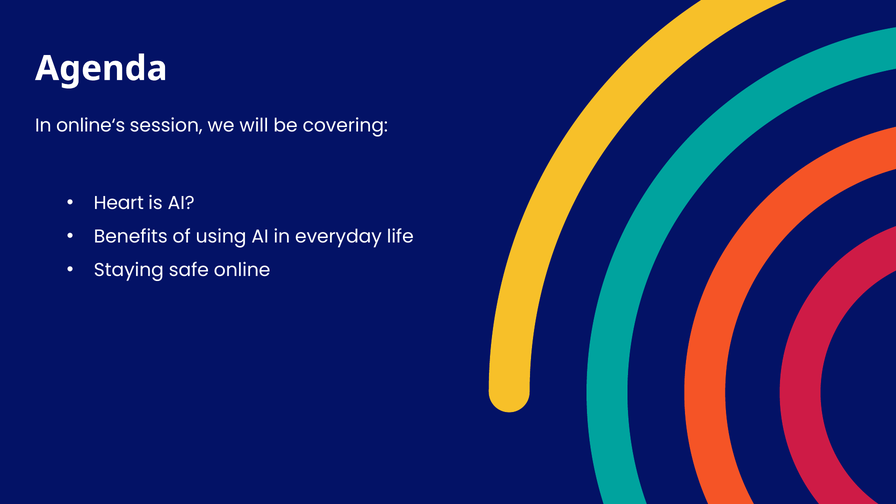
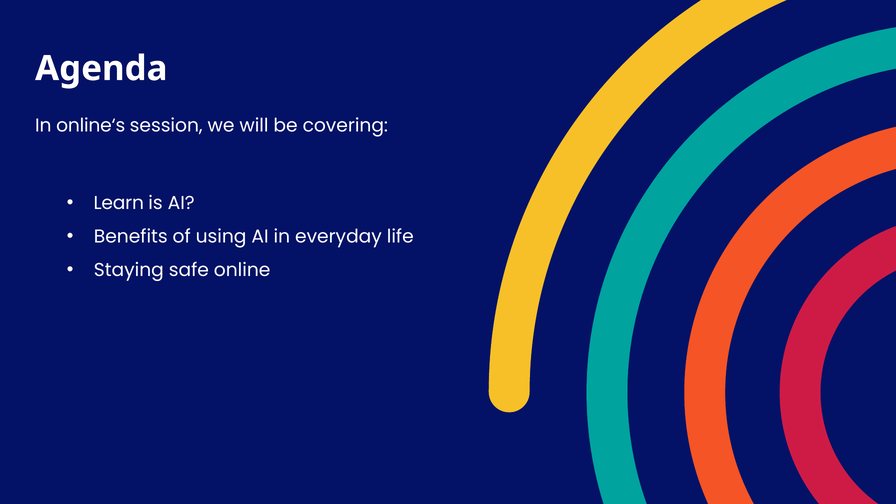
Heart: Heart -> Learn
